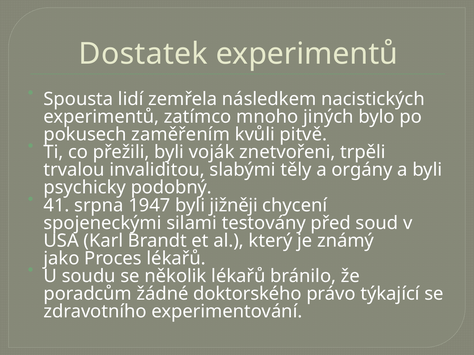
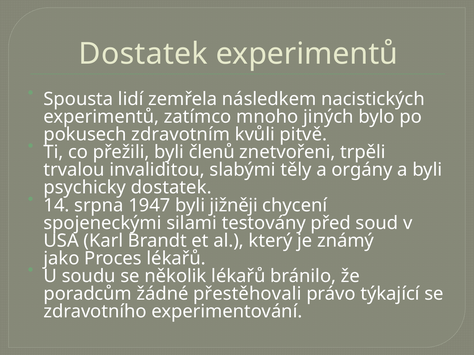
zaměřením: zaměřením -> zdravotním
voják: voják -> členů
psychicky podobný: podobný -> dostatek
41: 41 -> 14
doktorského: doktorského -> přestěhovali
